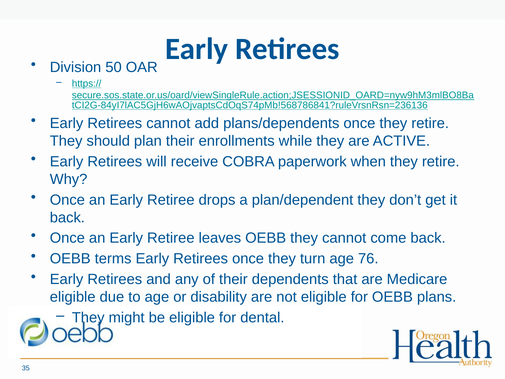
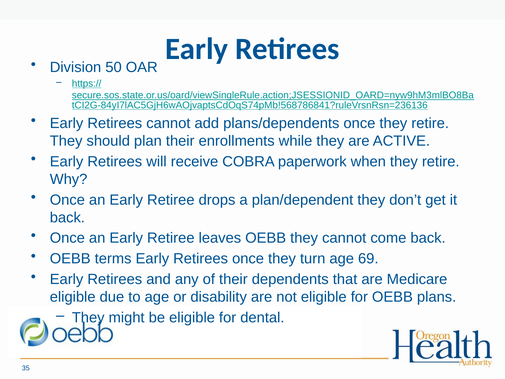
76: 76 -> 69
